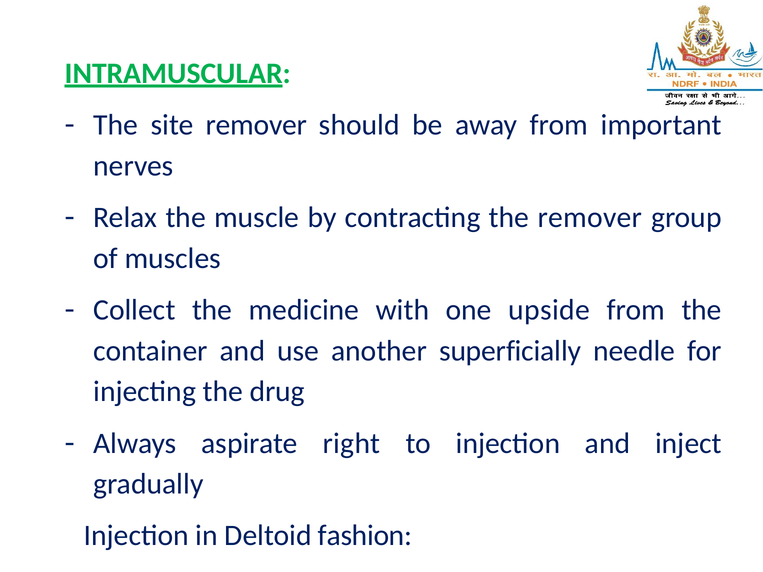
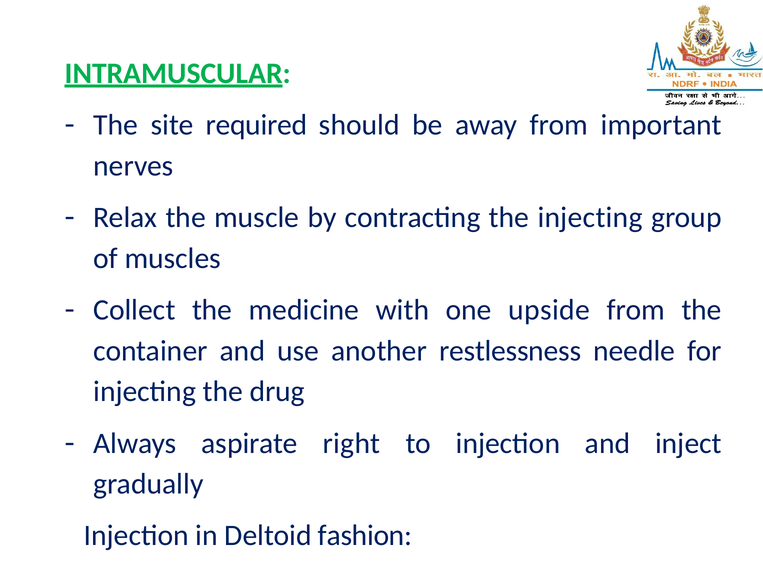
site remover: remover -> required
the remover: remover -> injecting
superficially: superficially -> restlessness
